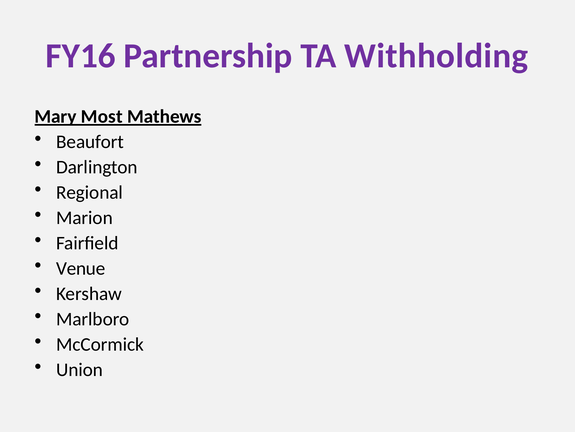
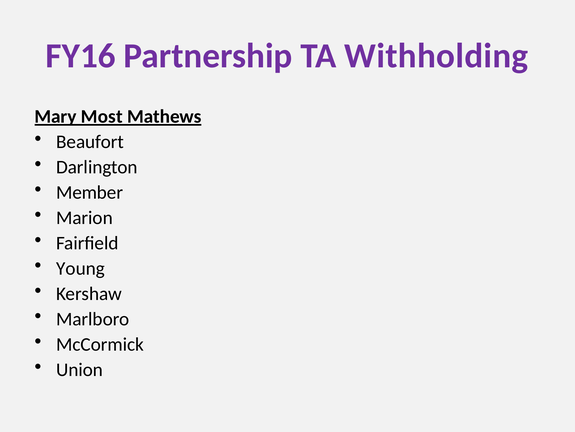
Regional: Regional -> Member
Venue: Venue -> Young
